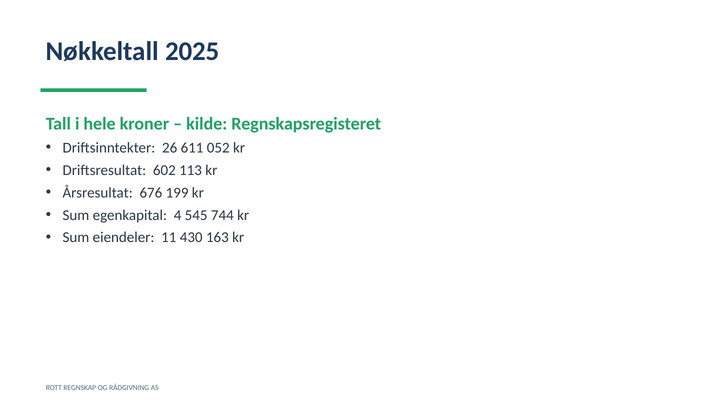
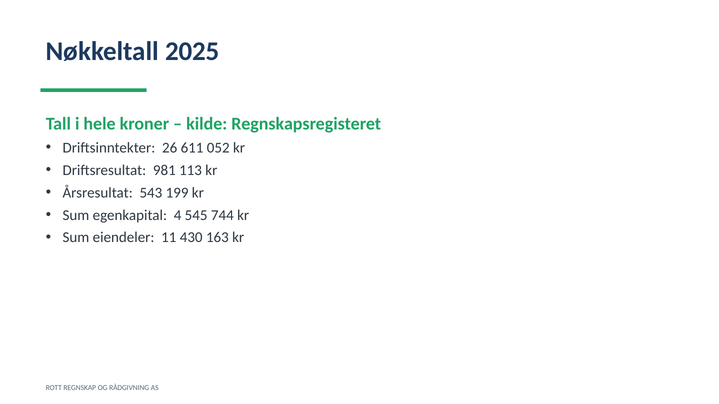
602: 602 -> 981
676: 676 -> 543
